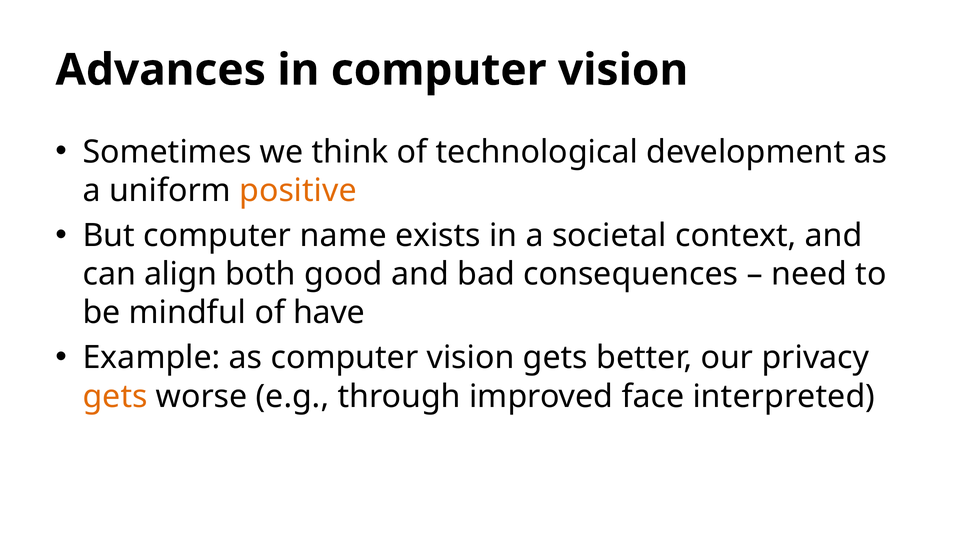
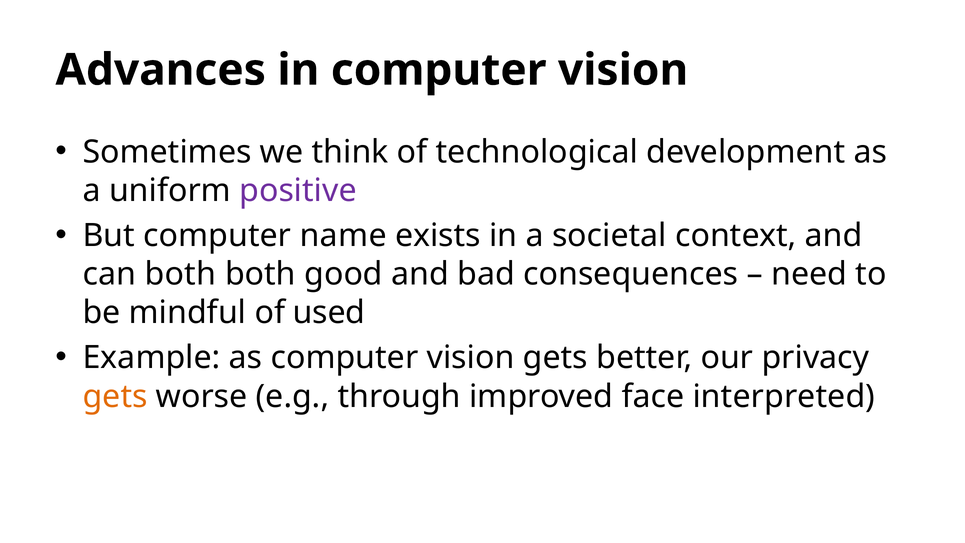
positive colour: orange -> purple
can align: align -> both
have: have -> used
